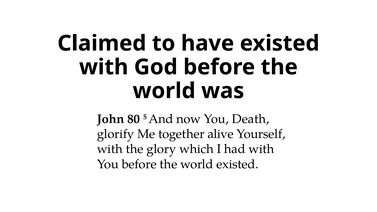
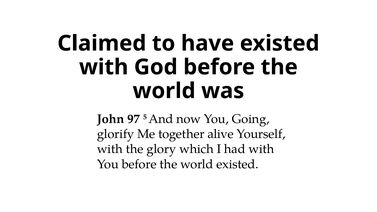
80: 80 -> 97
Death: Death -> Going
